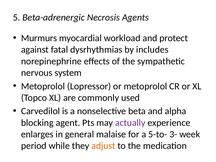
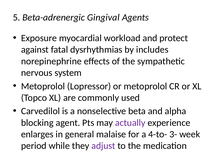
Necrosis: Necrosis -> Gingival
Murmurs: Murmurs -> Exposure
5-to-: 5-to- -> 4-to-
adjust colour: orange -> purple
